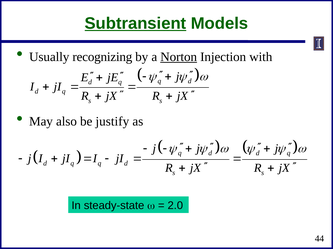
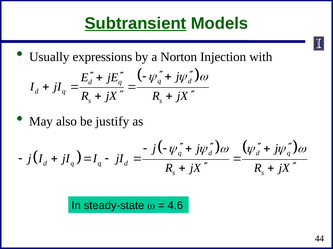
recognizing: recognizing -> expressions
Norton underline: present -> none
2.0: 2.0 -> 4.6
